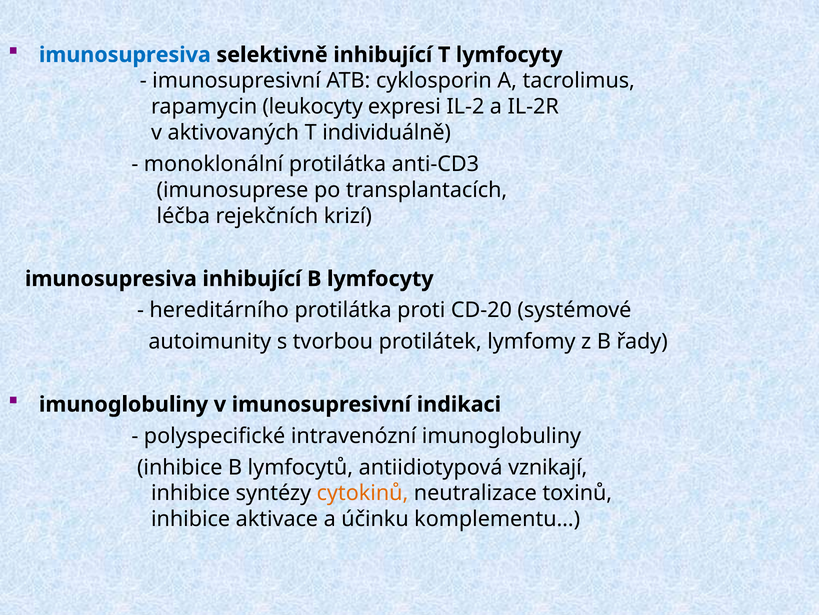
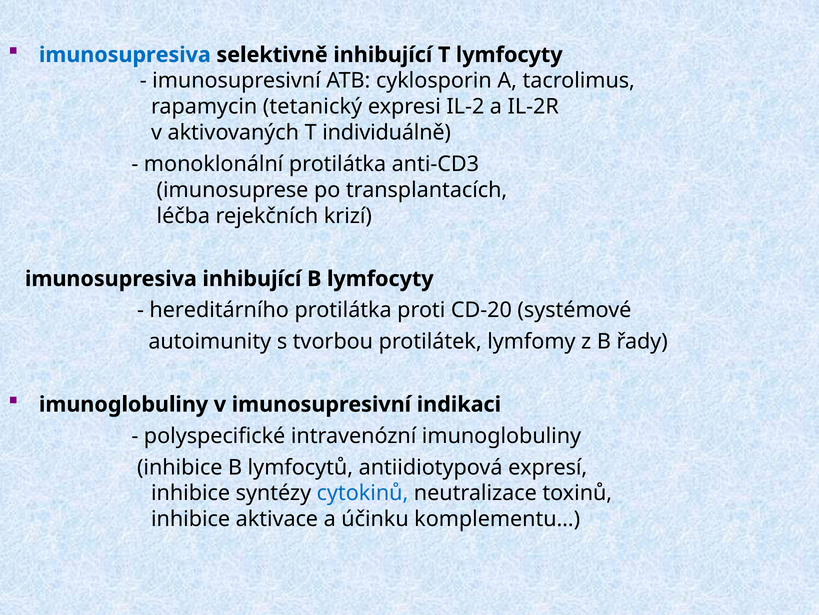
leukocyty: leukocyty -> tetanický
vznikají: vznikají -> expresí
cytokinů colour: orange -> blue
